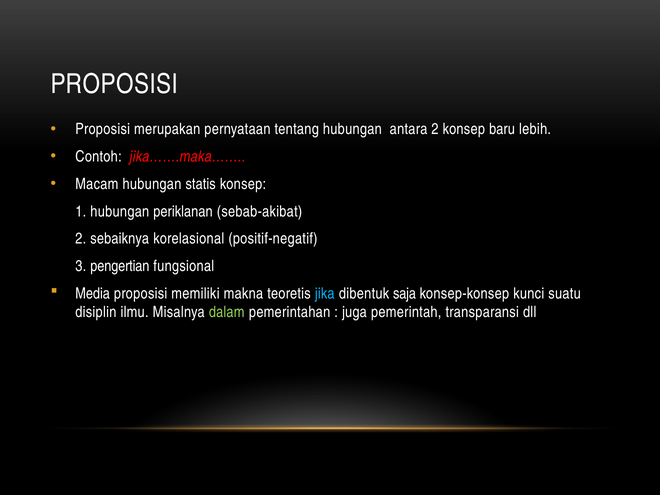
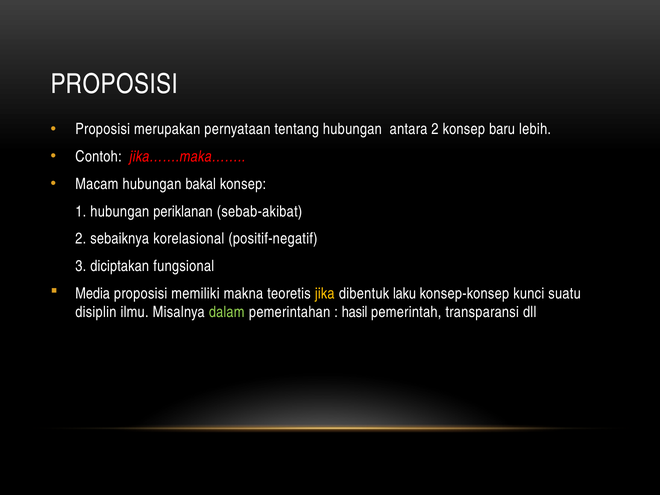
statis: statis -> bakal
pengertian: pengertian -> diciptakan
jika colour: light blue -> yellow
saja: saja -> laku
juga: juga -> hasil
